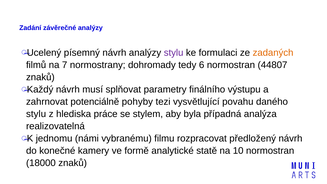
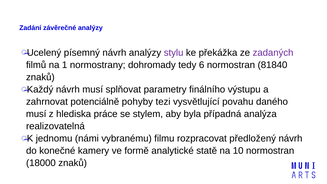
formulaci: formulaci -> překážka
zadaných colour: orange -> purple
7: 7 -> 1
44807: 44807 -> 81840
stylu at (36, 114): stylu -> musí
